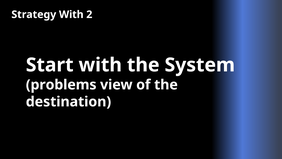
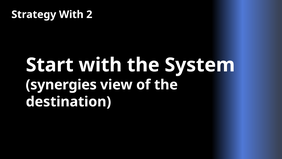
problems: problems -> synergies
